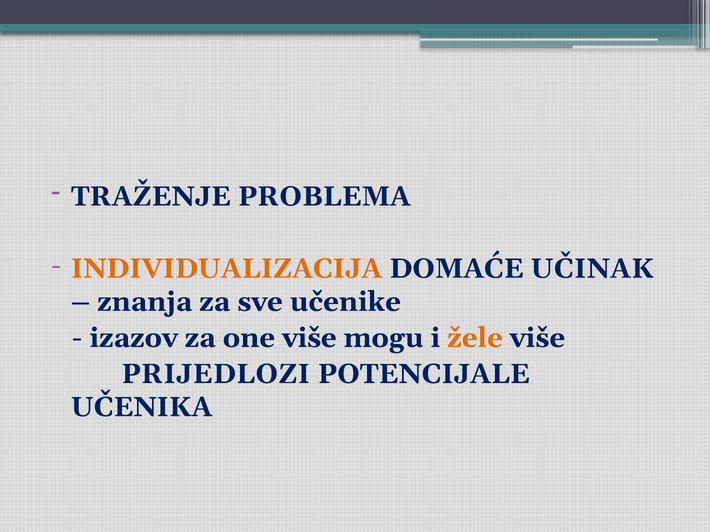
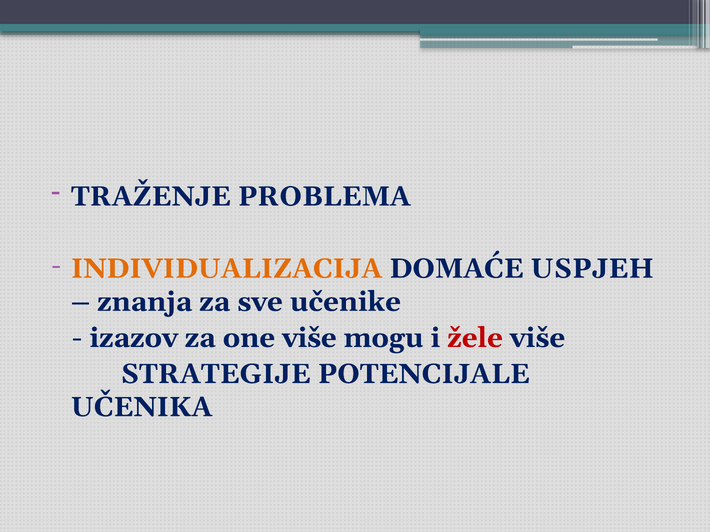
UČINAK: UČINAK -> USPJEH
žele colour: orange -> red
PRIJEDLOZI: PRIJEDLOZI -> STRATEGIJE
